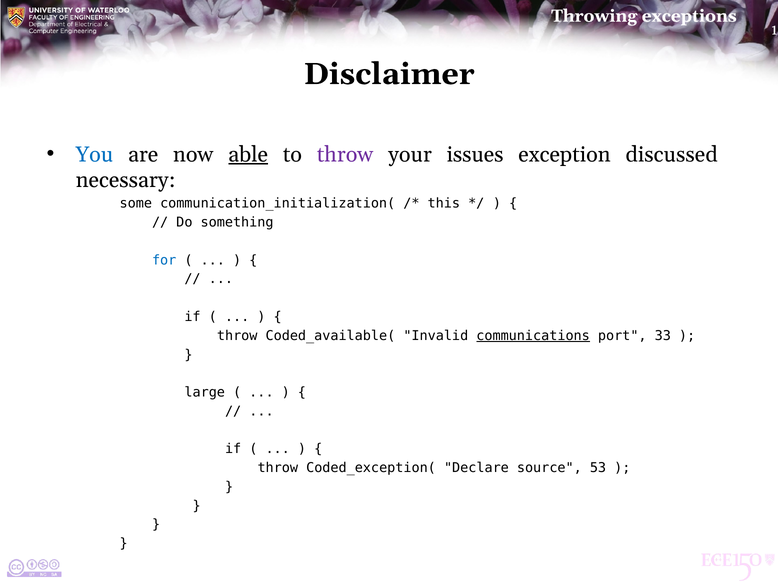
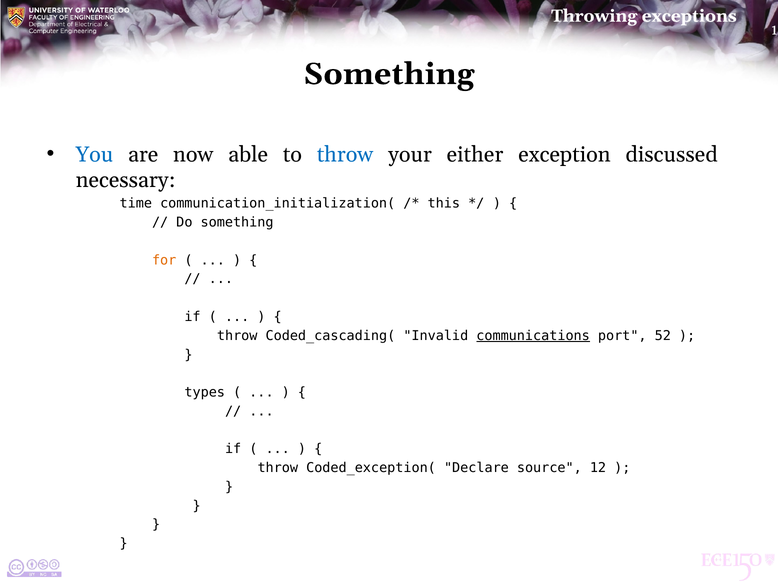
Disclaimer at (389, 74): Disclaimer -> Something
able underline: present -> none
throw at (345, 155) colour: purple -> blue
issues: issues -> either
some: some -> time
for colour: blue -> orange
Coded_available(: Coded_available( -> Coded_cascading(
33: 33 -> 52
large: large -> types
53: 53 -> 12
